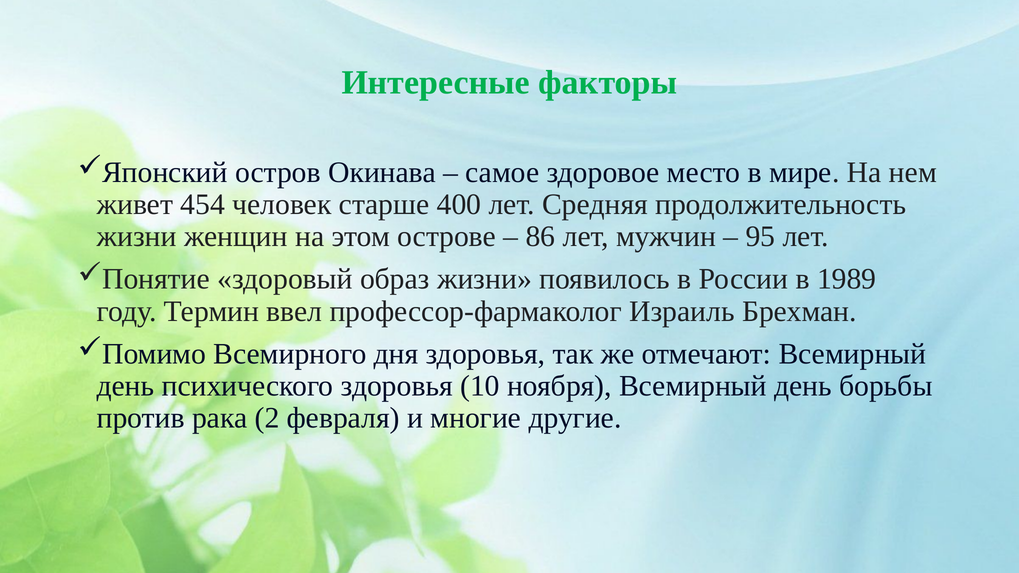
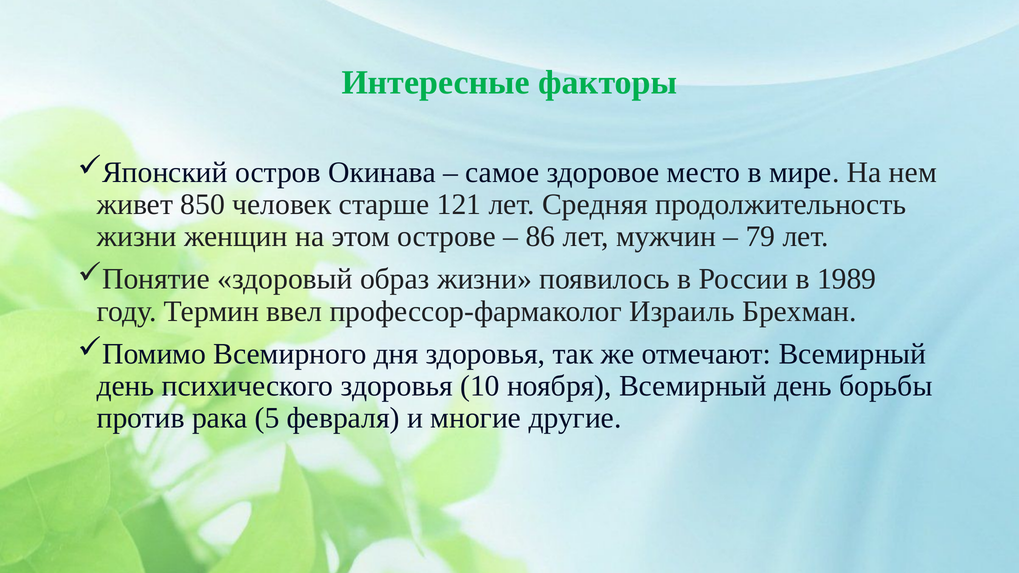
454: 454 -> 850
400: 400 -> 121
95: 95 -> 79
2: 2 -> 5
